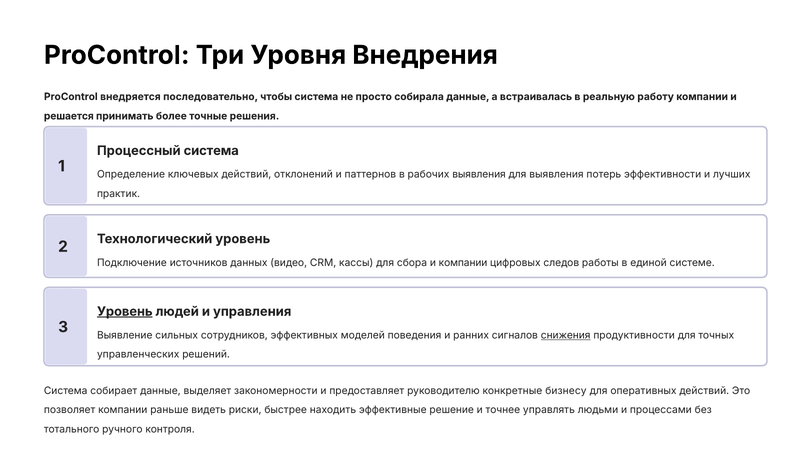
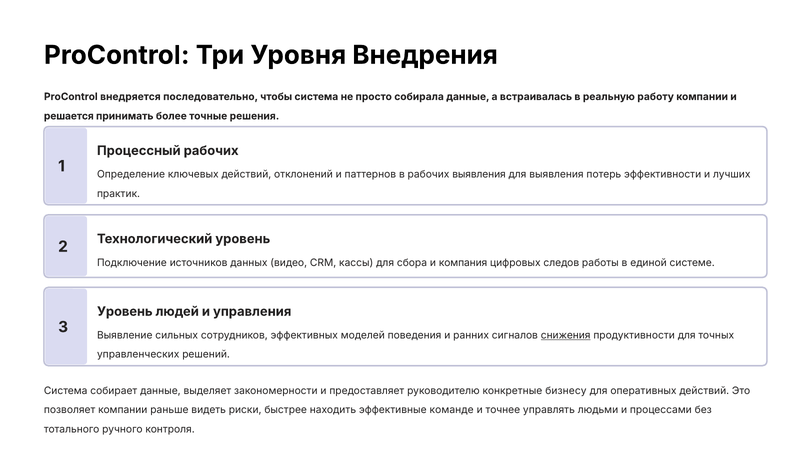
Процессный система: система -> рабочих
и компании: компании -> компания
Уровень at (125, 312) underline: present -> none
решение: решение -> команде
